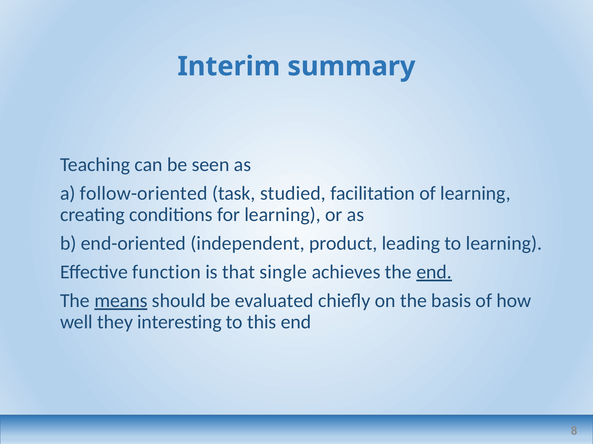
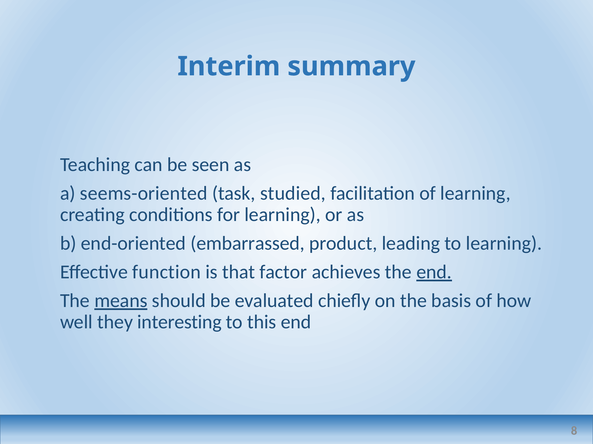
follow-oriented: follow-oriented -> seems-oriented
independent: independent -> embarrassed
single: single -> factor
